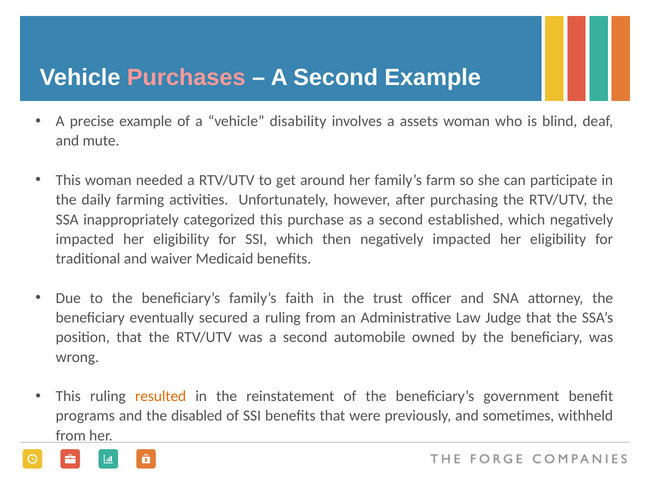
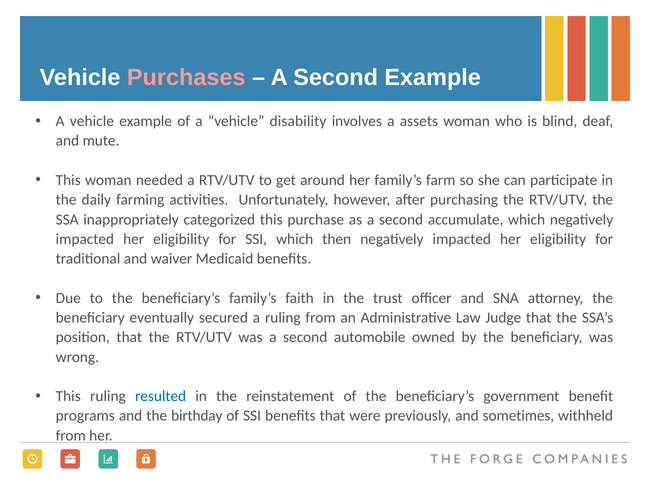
precise at (92, 121): precise -> vehicle
established: established -> accumulate
resulted colour: orange -> blue
disabled: disabled -> birthday
